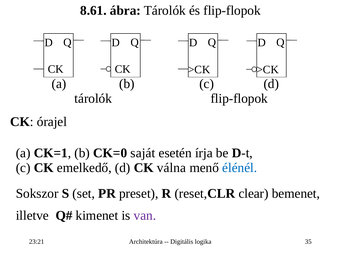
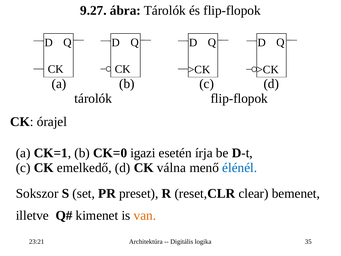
8.61: 8.61 -> 9.27
saját: saját -> igazi
van colour: purple -> orange
